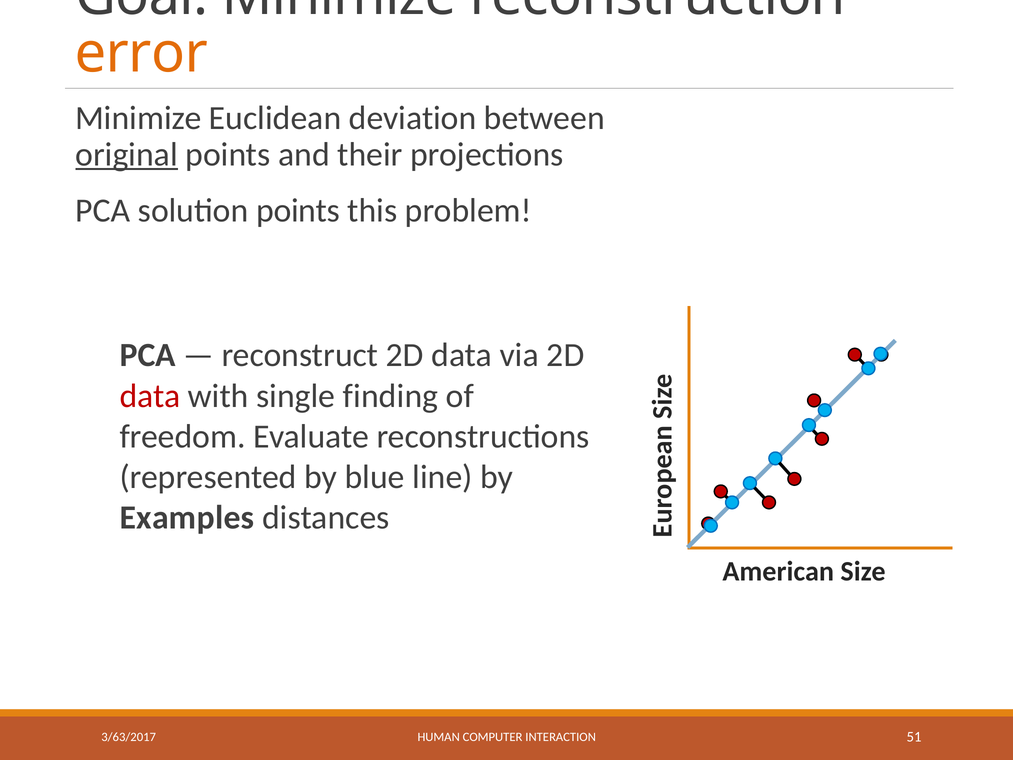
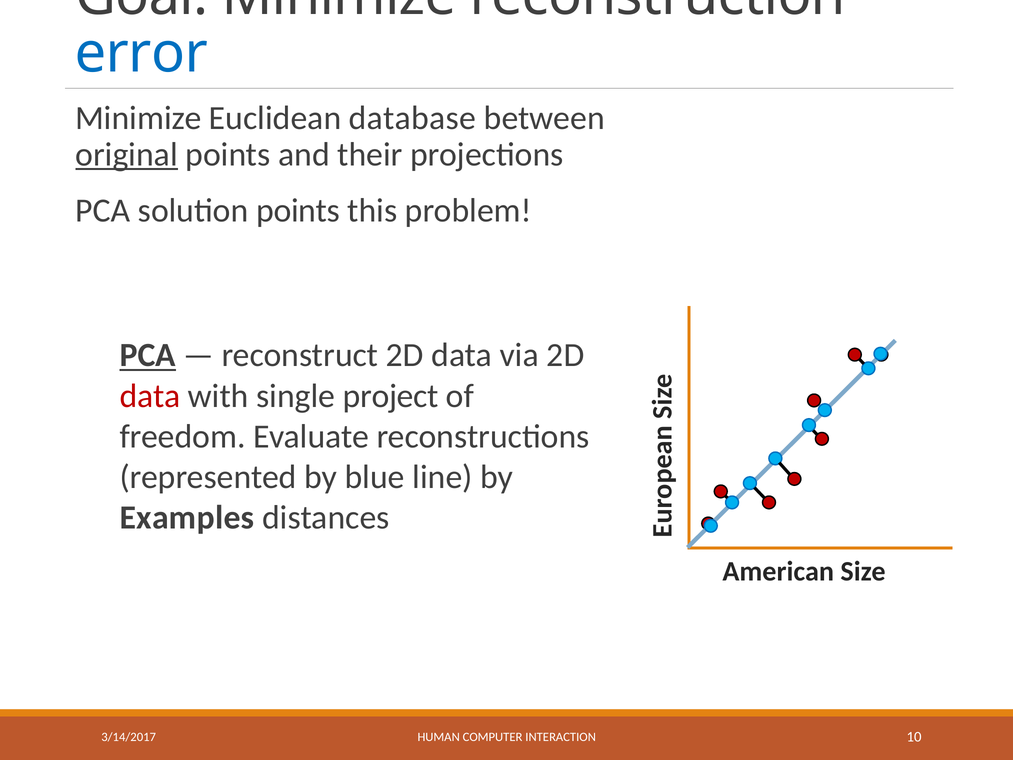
error colour: orange -> blue
deviation: deviation -> database
PCA at (148, 355) underline: none -> present
finding: finding -> project
3/63/2017: 3/63/2017 -> 3/14/2017
51: 51 -> 10
